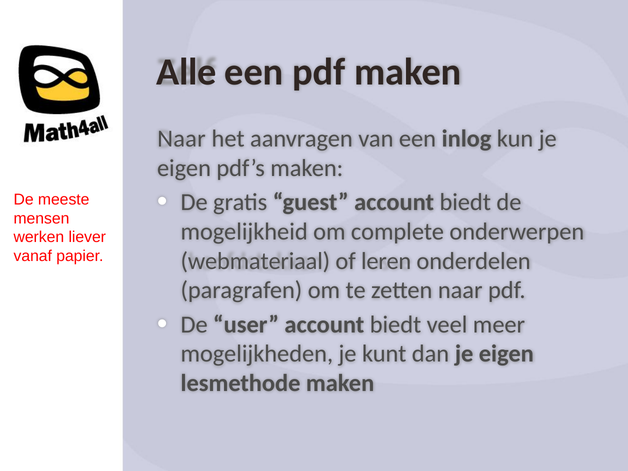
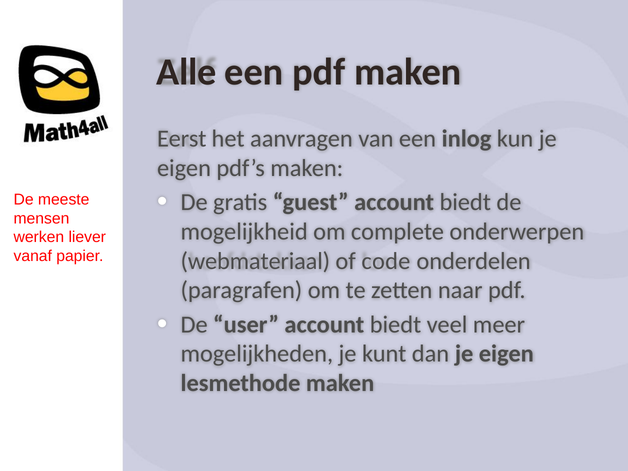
Naar at (181, 139): Naar -> Eerst
leren: leren -> code
